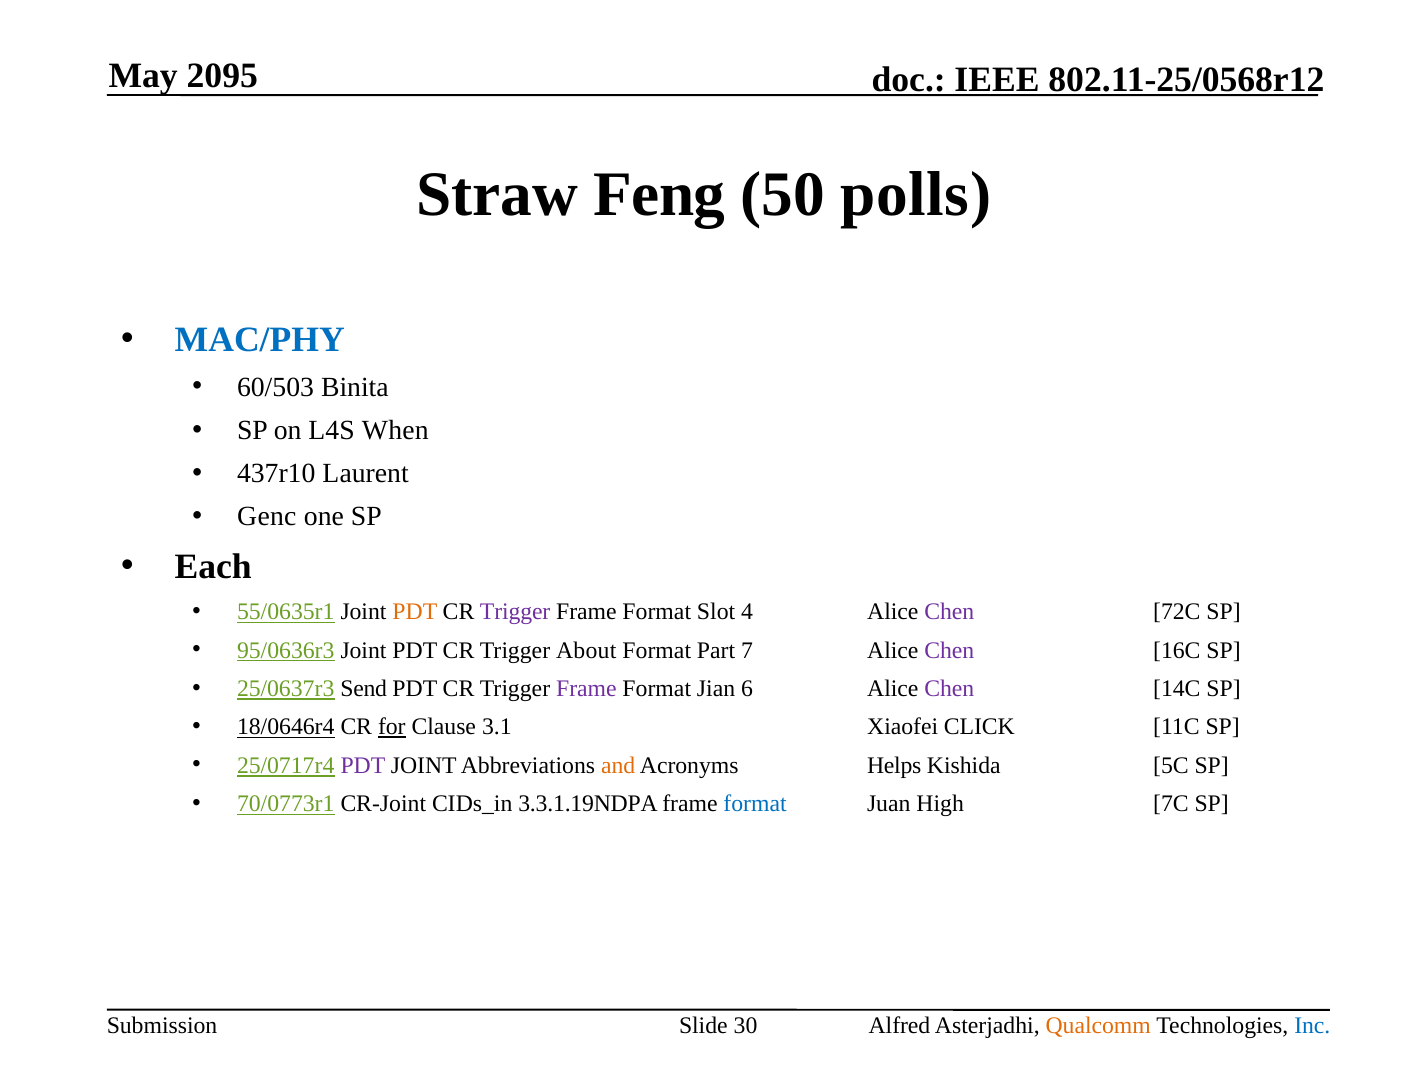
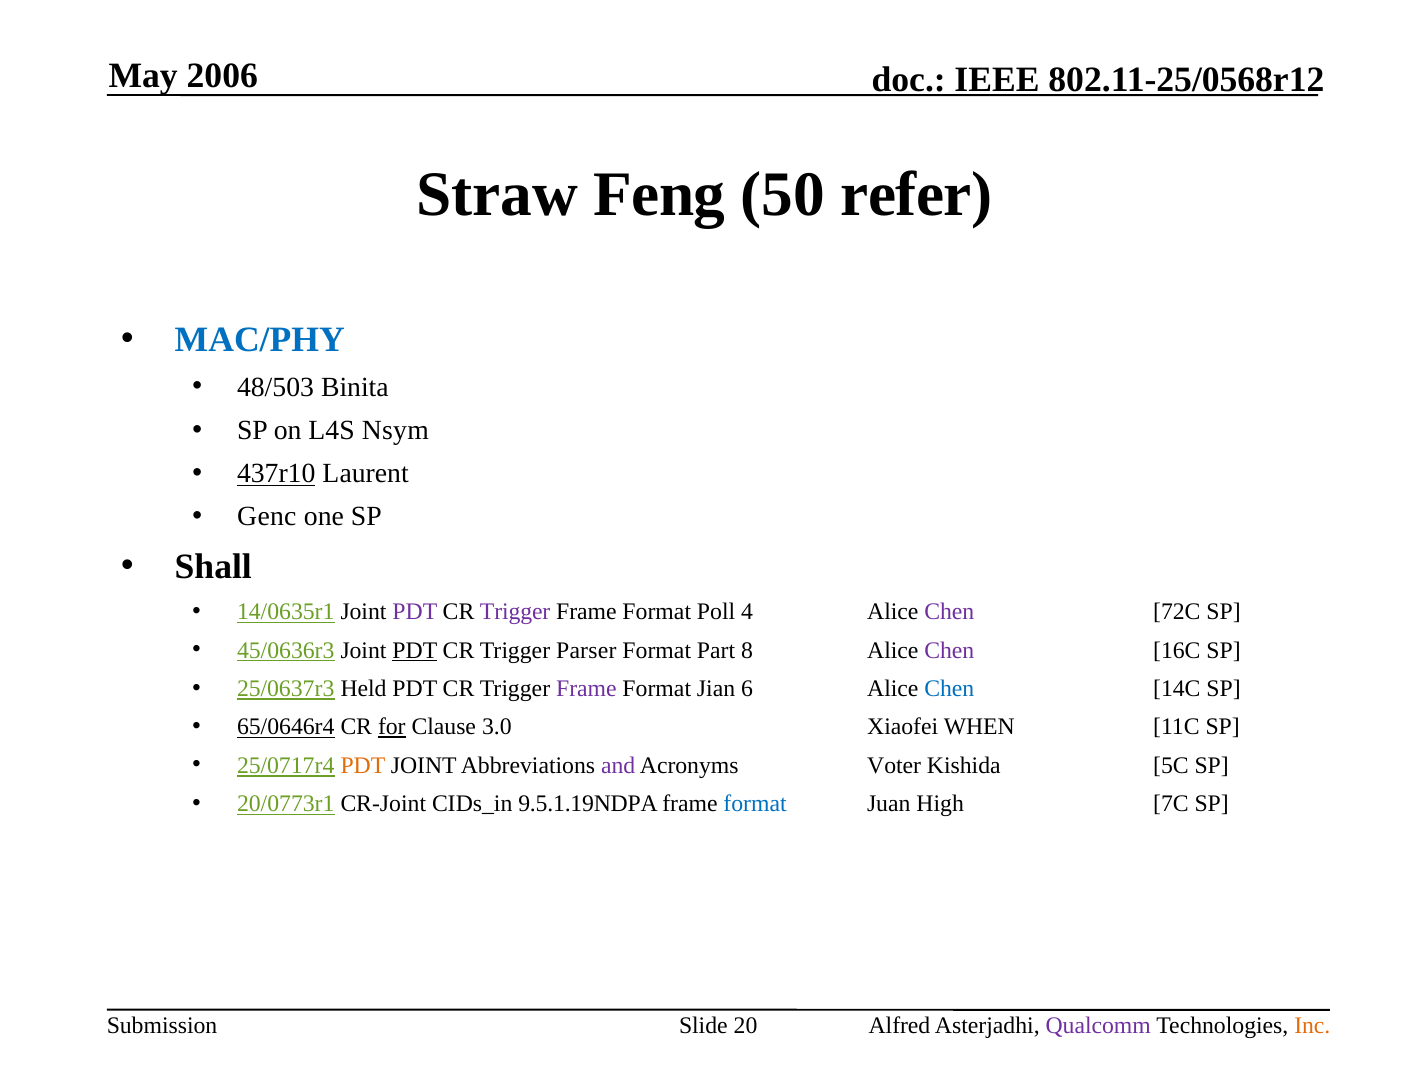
2095: 2095 -> 2006
polls: polls -> refer
60/503: 60/503 -> 48/503
When: When -> Nsym
437r10 underline: none -> present
Each: Each -> Shall
55/0635r1: 55/0635r1 -> 14/0635r1
PDT at (415, 612) colour: orange -> purple
Slot: Slot -> Poll
95/0636r3: 95/0636r3 -> 45/0636r3
PDT at (415, 650) underline: none -> present
About: About -> Parser
7: 7 -> 8
Send: Send -> Held
Chen at (949, 688) colour: purple -> blue
18/0646r4: 18/0646r4 -> 65/0646r4
3.1: 3.1 -> 3.0
CLICK: CLICK -> WHEN
PDT at (363, 765) colour: purple -> orange
and colour: orange -> purple
Helps: Helps -> Voter
70/0773r1: 70/0773r1 -> 20/0773r1
3.3.1.19NDPA: 3.3.1.19NDPA -> 9.5.1.19NDPA
30: 30 -> 20
Qualcomm colour: orange -> purple
Inc colour: blue -> orange
